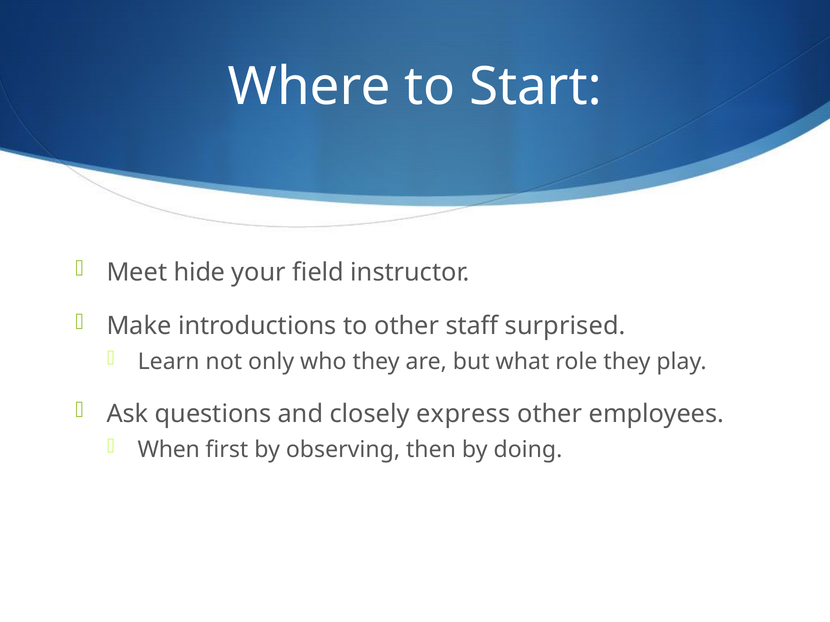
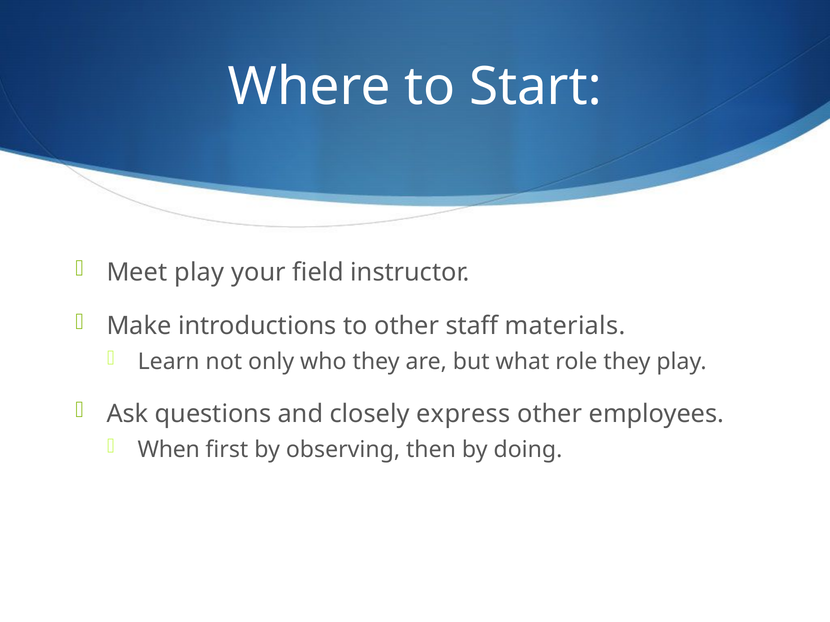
Meet hide: hide -> play
surprised: surprised -> materials
